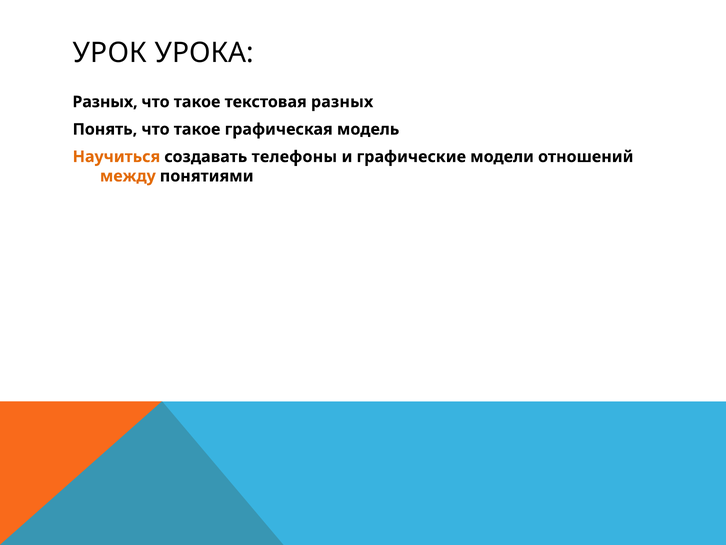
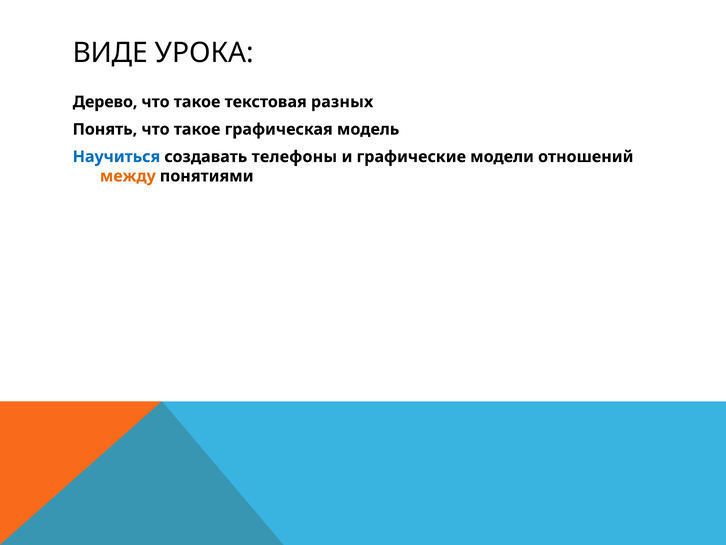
УРОК: УРОК -> ВИДЕ
Разных at (105, 102): Разных -> Дерево
Научиться colour: orange -> blue
